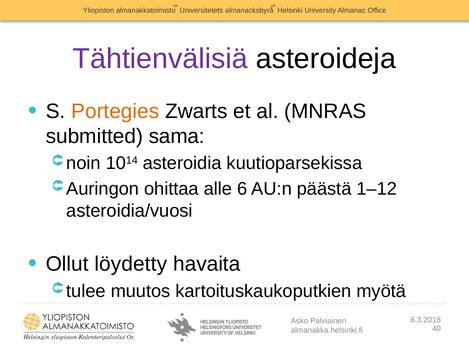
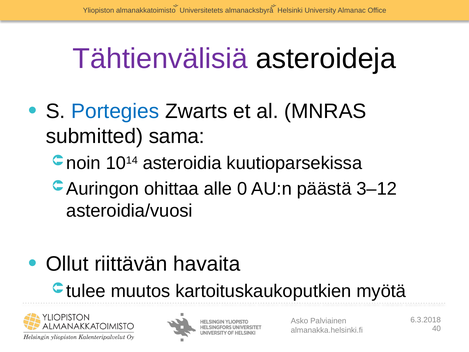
Portegies colour: orange -> blue
6: 6 -> 0
1–12: 1–12 -> 3–12
löydetty: löydetty -> riittävän
